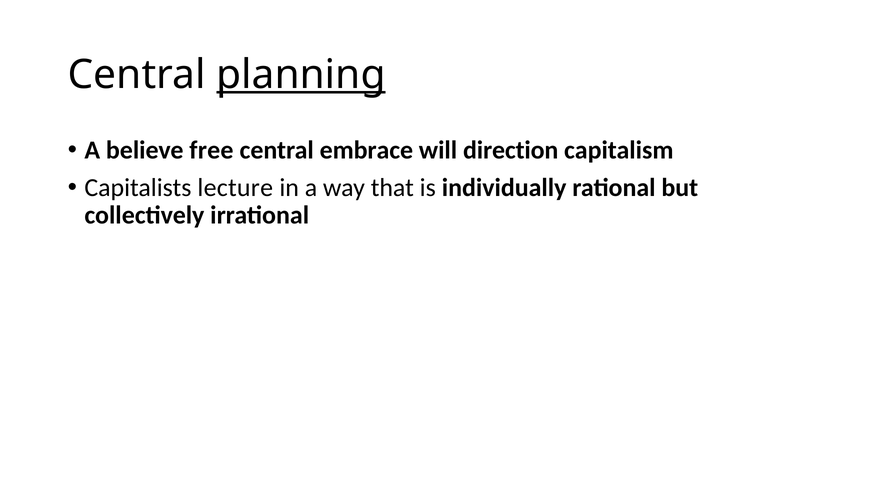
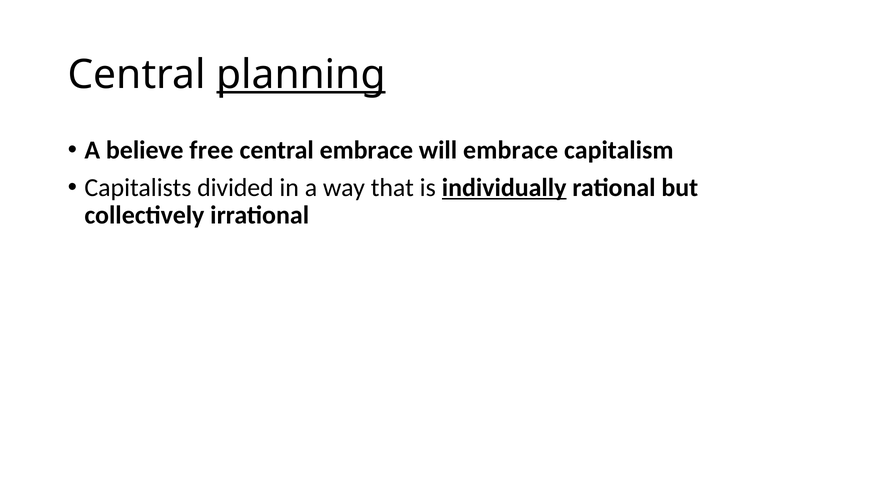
will direction: direction -> embrace
lecture: lecture -> divided
individually underline: none -> present
